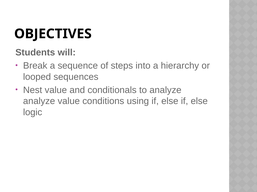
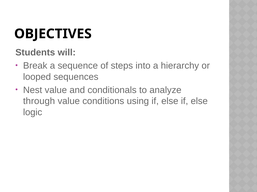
analyze at (39, 102): analyze -> through
